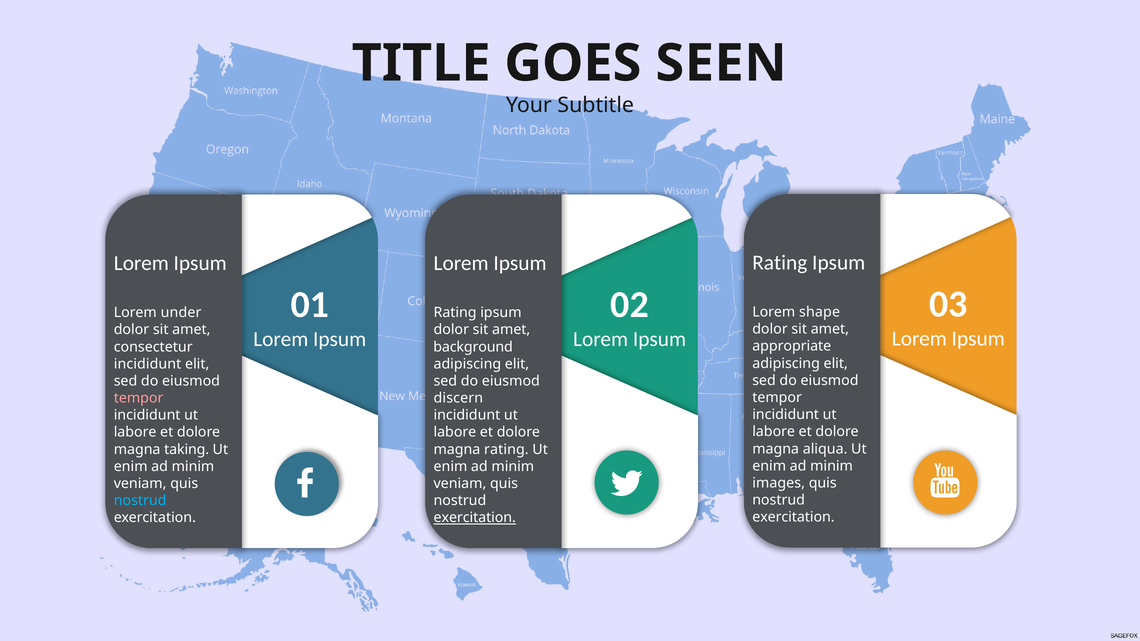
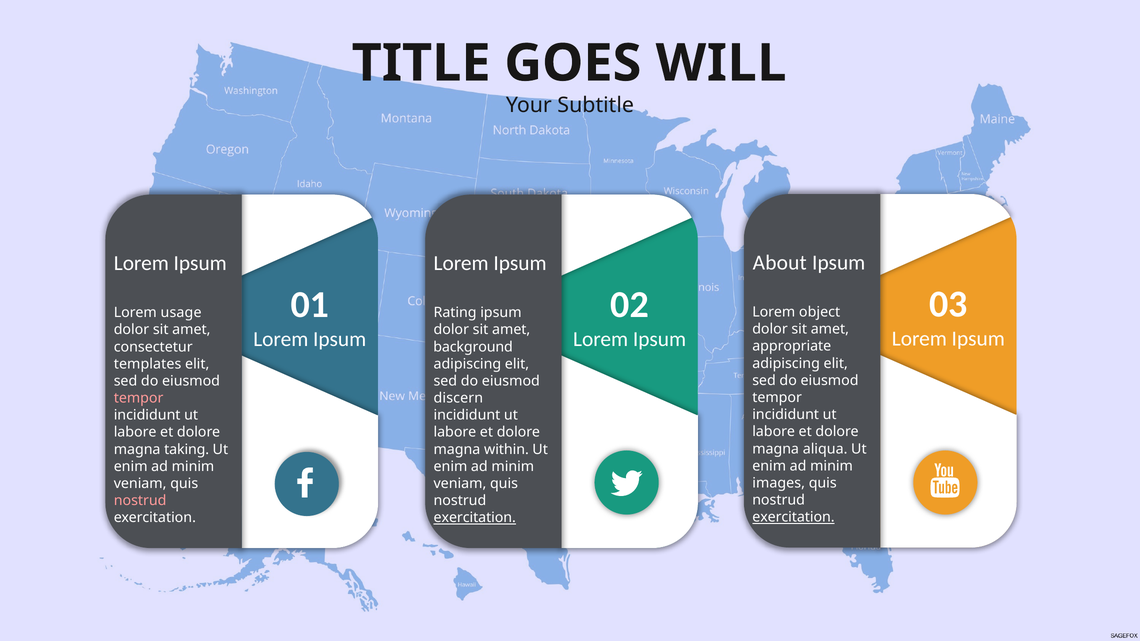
SEEN: SEEN -> WILL
Rating at (780, 263): Rating -> About
shape: shape -> object
under: under -> usage
incididunt at (148, 364): incididunt -> templates
magna rating: rating -> within
nostrud at (140, 501) colour: light blue -> pink
exercitation at (793, 517) underline: none -> present
